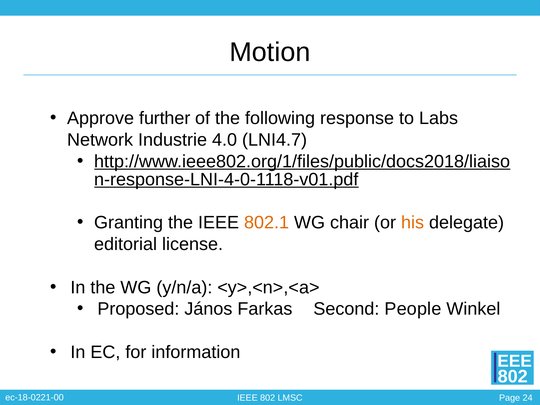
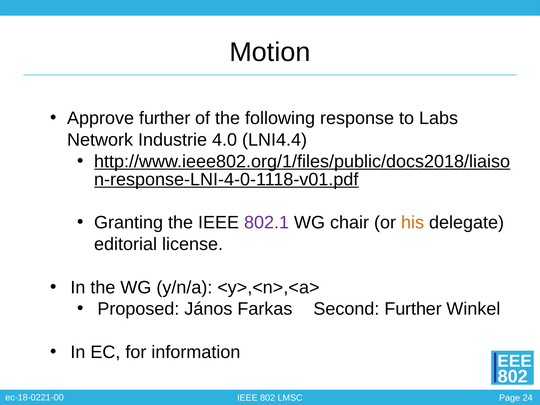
LNI4.7: LNI4.7 -> LNI4.4
802.1 colour: orange -> purple
Second People: People -> Further
